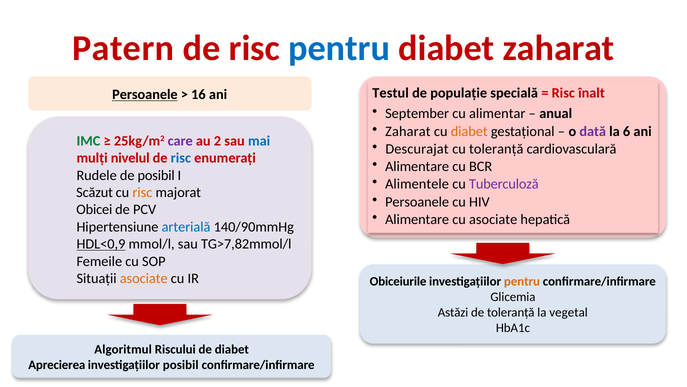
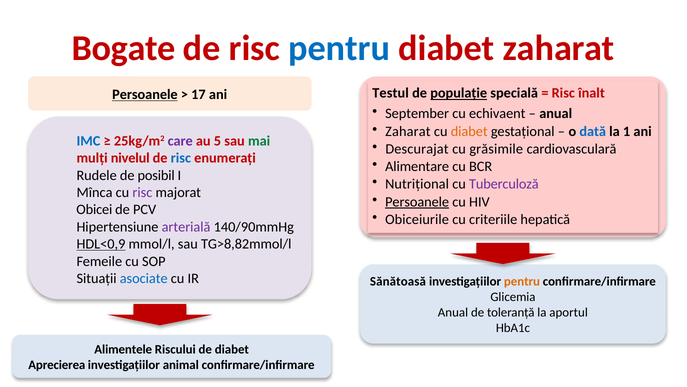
Patern: Patern -> Bogate
16: 16 -> 17
populație underline: none -> present
alimentar: alimentar -> echivaent
dată colour: purple -> blue
6: 6 -> 1
IMC colour: green -> blue
2: 2 -> 5
mai colour: blue -> green
cu toleranță: toleranță -> grăsimile
Alimentele: Alimentele -> Nutrițional
Scăzut: Scăzut -> Mînca
risc at (142, 192) colour: orange -> purple
Persoanele at (417, 202) underline: none -> present
Alimentare at (417, 219): Alimentare -> Obiceiurile
cu asociate: asociate -> criteriile
arterială colour: blue -> purple
TG>7,82mmol/l: TG>7,82mmol/l -> TG>8,82mmol/l
asociate at (144, 278) colour: orange -> blue
Obiceiurile: Obiceiurile -> Sănătoasă
Astăzi at (453, 312): Astăzi -> Anual
vegetal: vegetal -> aportul
Algoritmul: Algoritmul -> Alimentele
investigațiilor posibil: posibil -> animal
